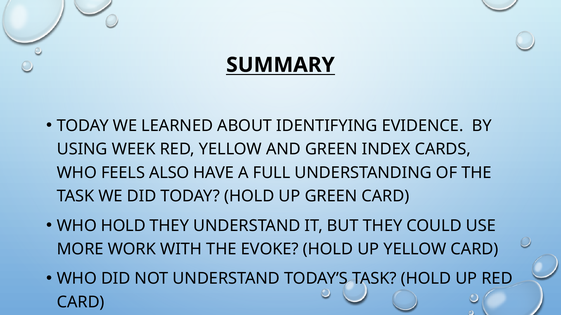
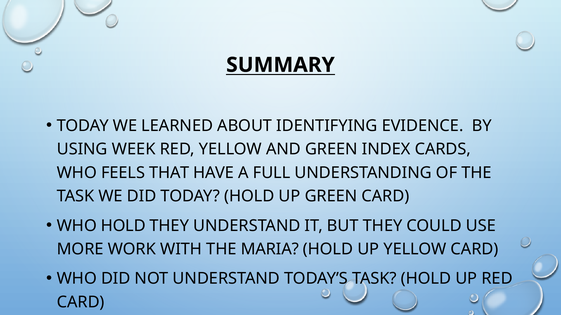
ALSO: ALSO -> THAT
EVOKE: EVOKE -> MARIA
